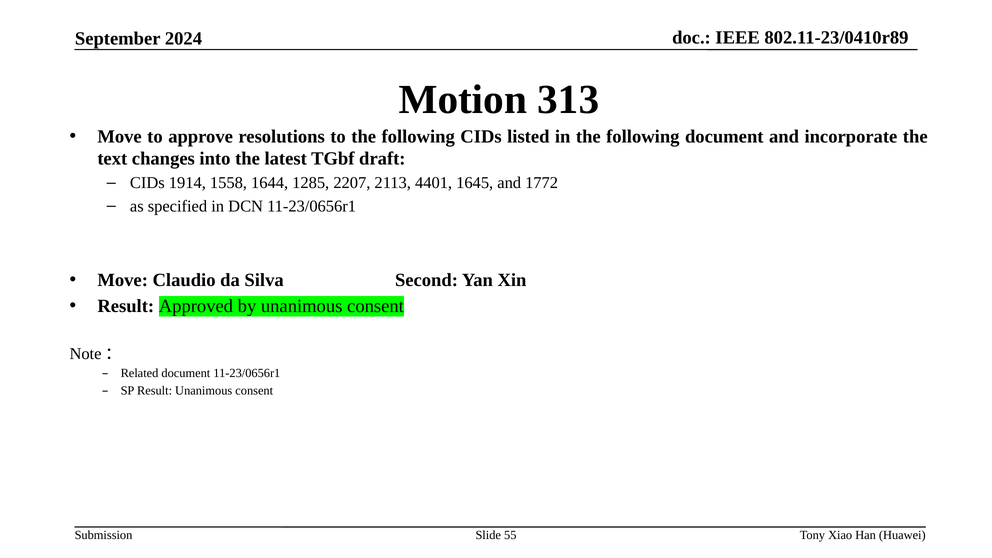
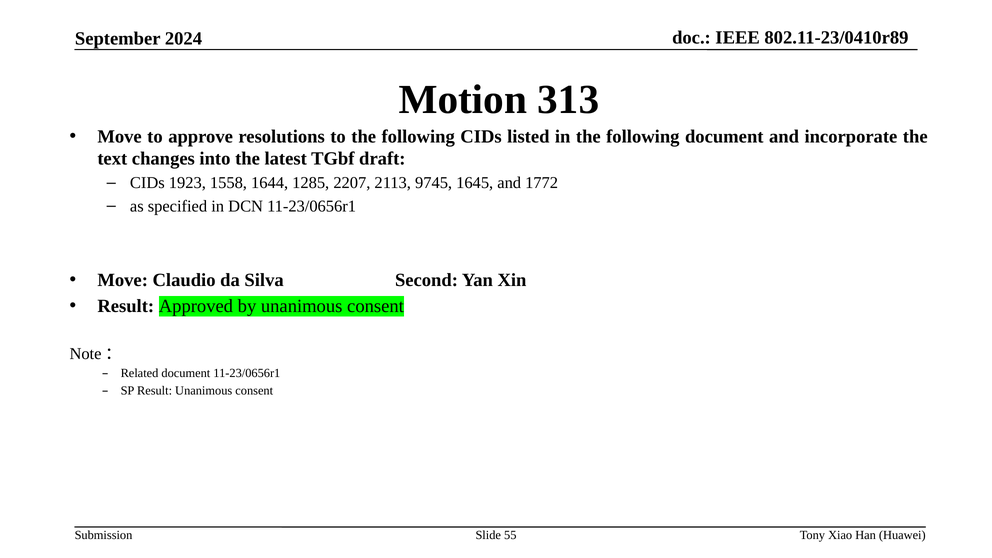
1914: 1914 -> 1923
4401: 4401 -> 9745
